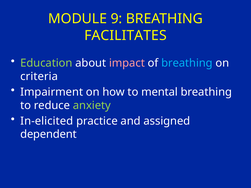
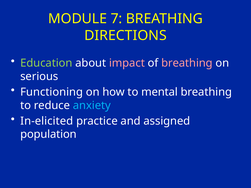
9: 9 -> 7
FACILITATES: FACILITATES -> DIRECTIONS
breathing at (187, 63) colour: light blue -> pink
criteria: criteria -> serious
Impairment: Impairment -> Functioning
anxiety colour: light green -> light blue
dependent: dependent -> population
